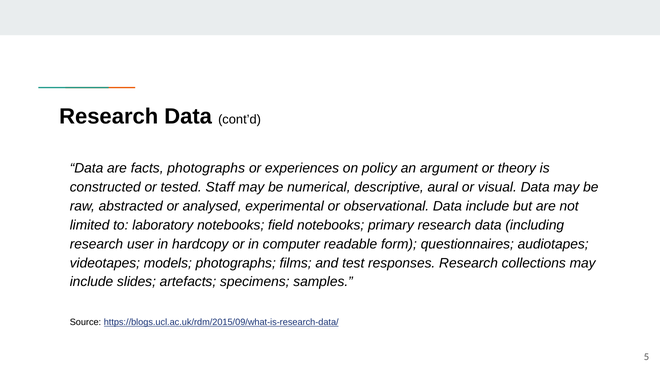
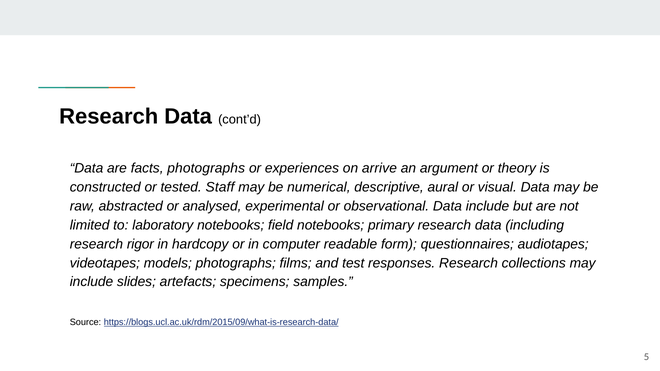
policy: policy -> arrive
user: user -> rigor
